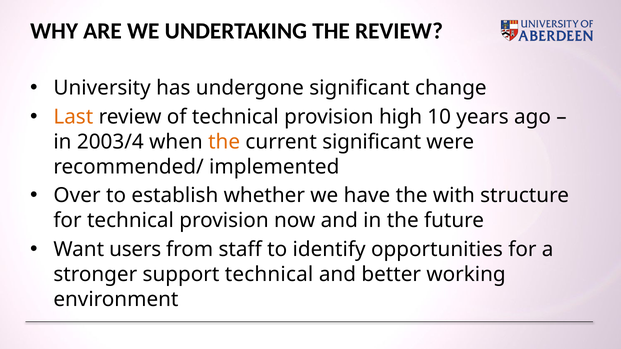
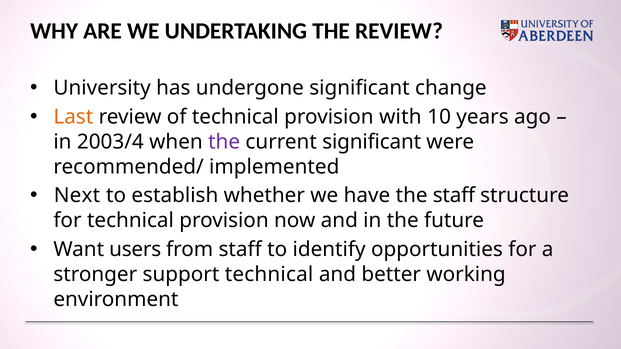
high: high -> with
the at (224, 142) colour: orange -> purple
Over: Over -> Next
the with: with -> staff
